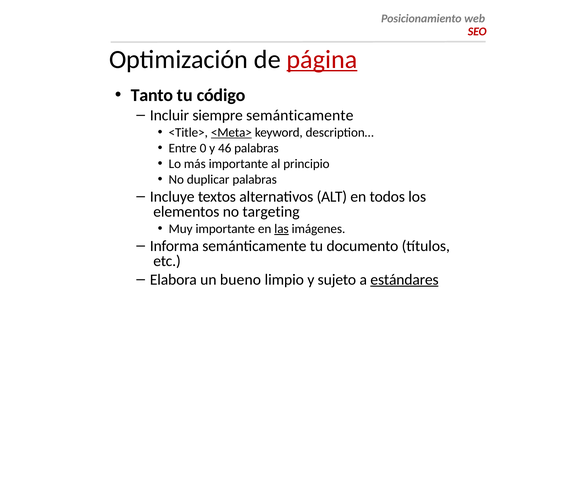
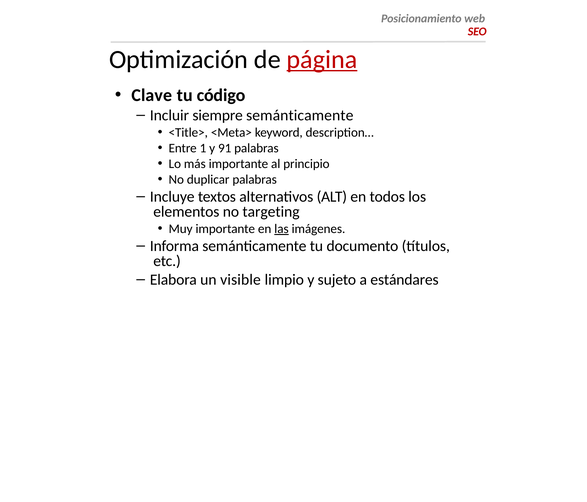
Tanto: Tanto -> Clave
<Meta> underline: present -> none
0: 0 -> 1
46: 46 -> 91
bueno: bueno -> visible
estándares underline: present -> none
